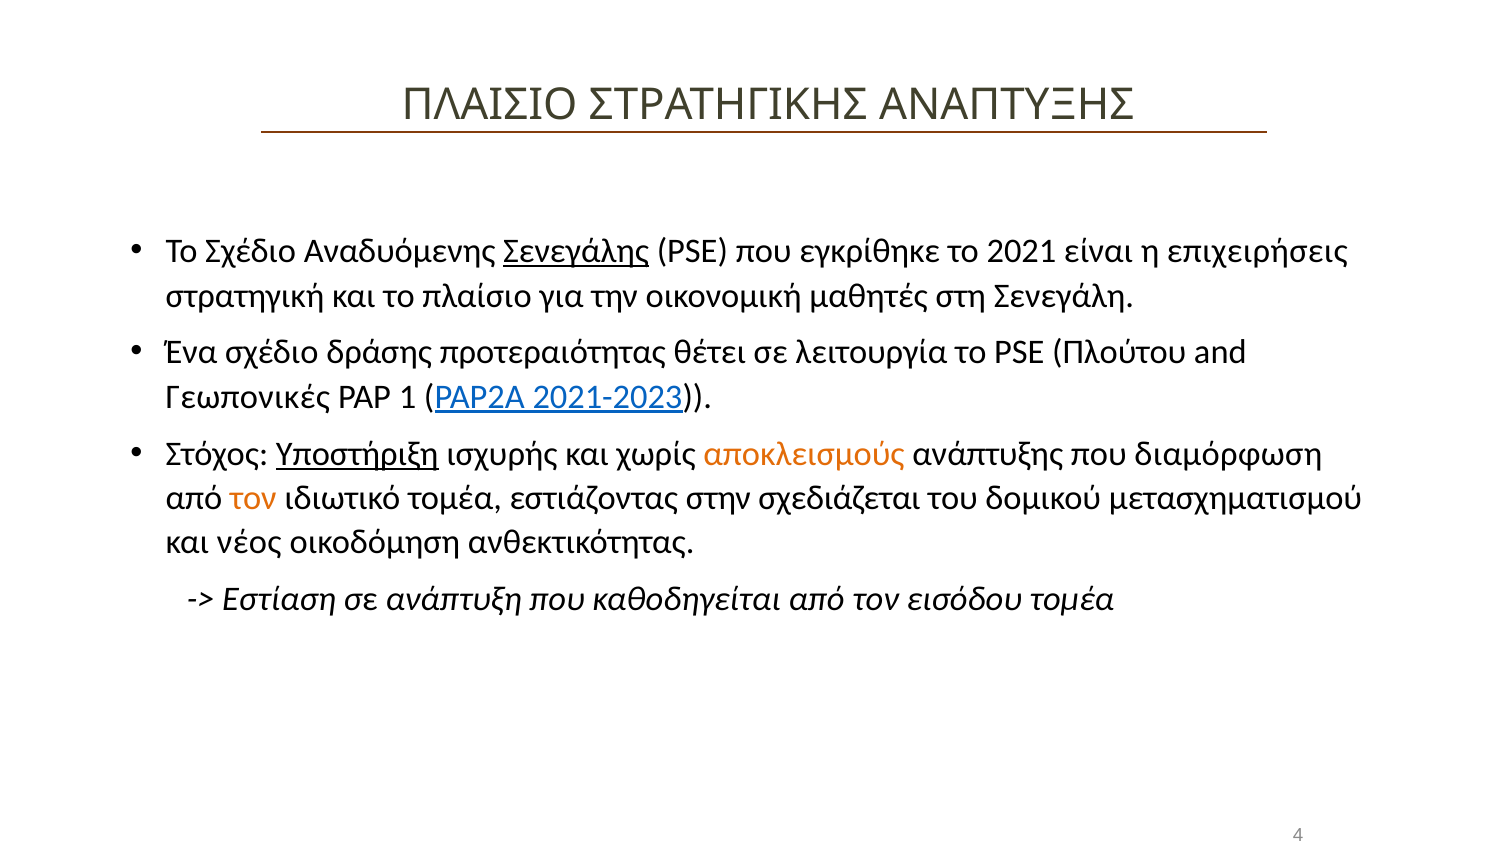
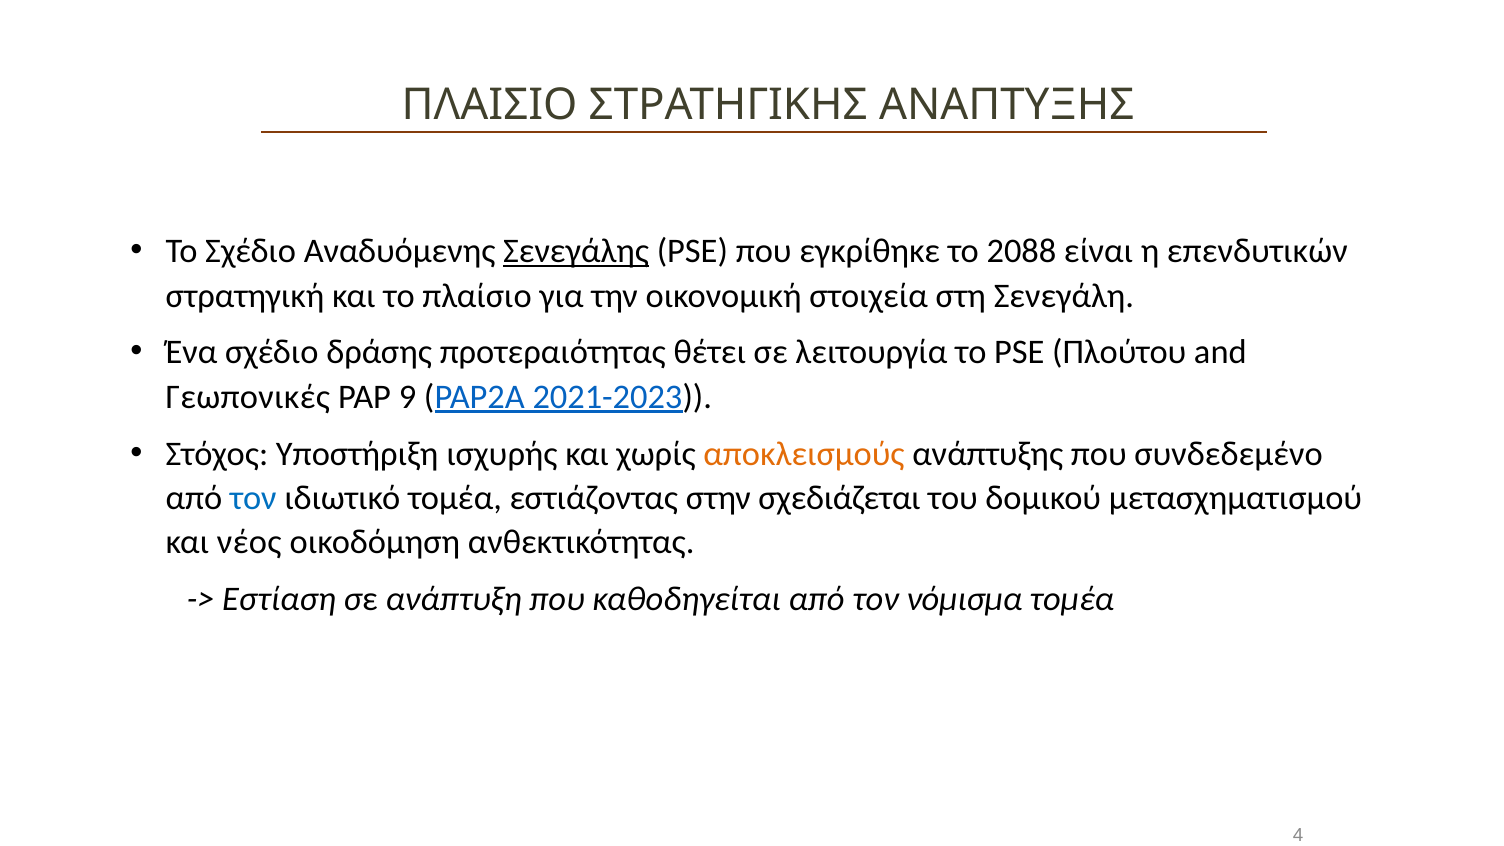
2021: 2021 -> 2088
επιχειρήσεις: επιχειρήσεις -> επενδυτικών
μαθητές: μαθητές -> στοιχεία
1: 1 -> 9
Υποστήριξη underline: present -> none
διαμόρφωση: διαμόρφωση -> συνδεδεμένο
τον at (253, 498) colour: orange -> blue
εισόδου: εισόδου -> νόμισμα
